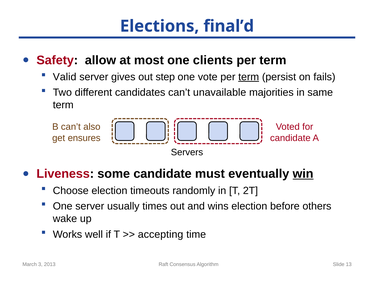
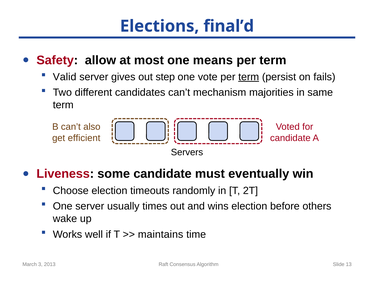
clients: clients -> means
unavailable: unavailable -> mechanism
ensures: ensures -> efficient
win underline: present -> none
accepting: accepting -> maintains
